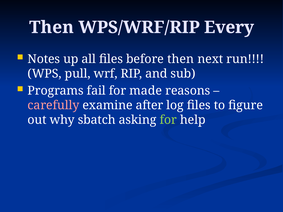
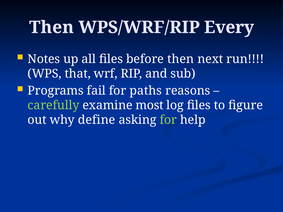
pull: pull -> that
made: made -> paths
carefully colour: pink -> light green
after: after -> most
sbatch: sbatch -> define
